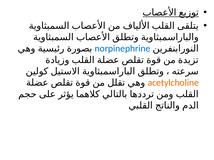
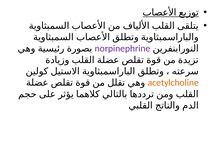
norpinephrine colour: blue -> purple
